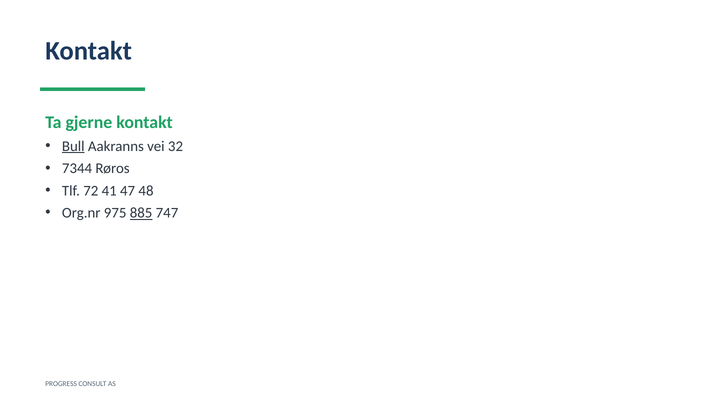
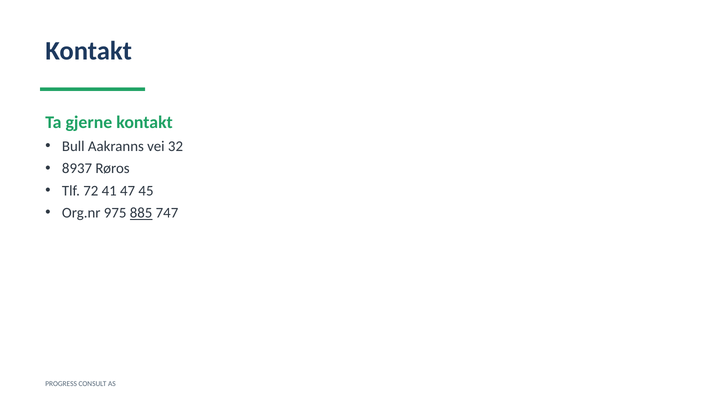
Bull underline: present -> none
7344: 7344 -> 8937
48: 48 -> 45
